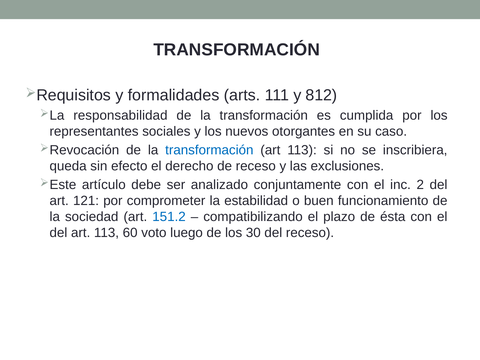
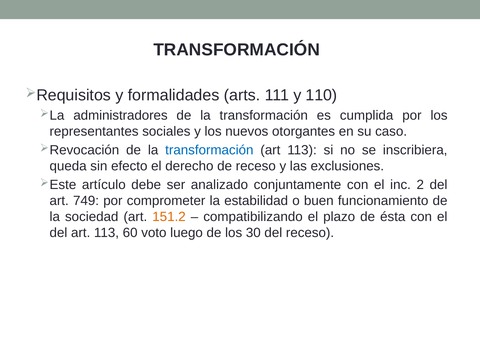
812: 812 -> 110
responsabilidad: responsabilidad -> administradores
121: 121 -> 749
151.2 colour: blue -> orange
